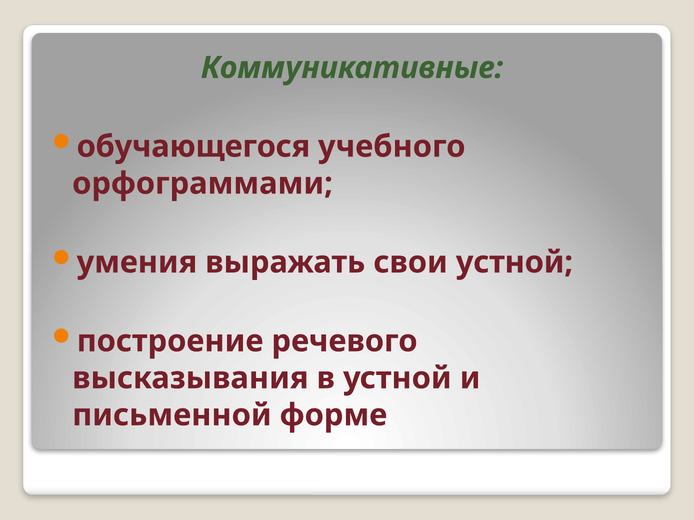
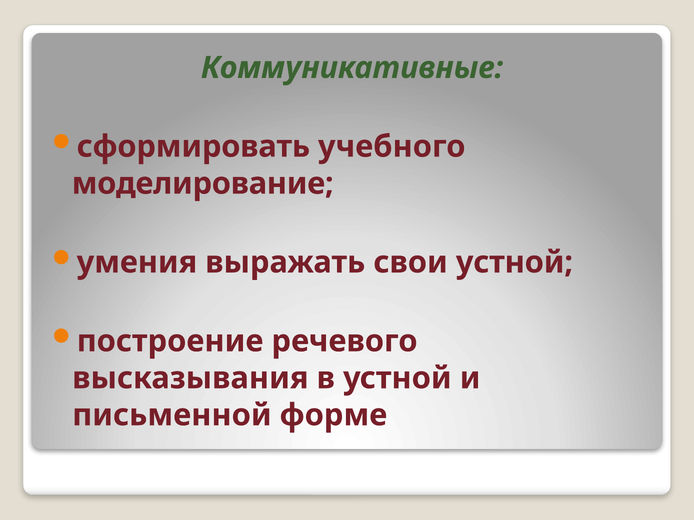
обучающегося: обучающегося -> сформировать
орфограммами: орфограммами -> моделирование
